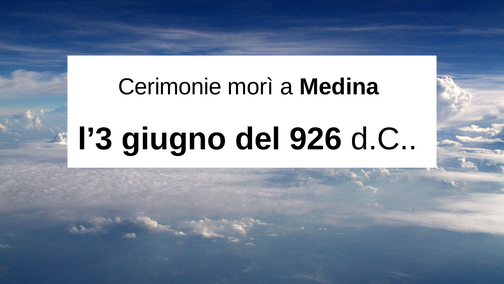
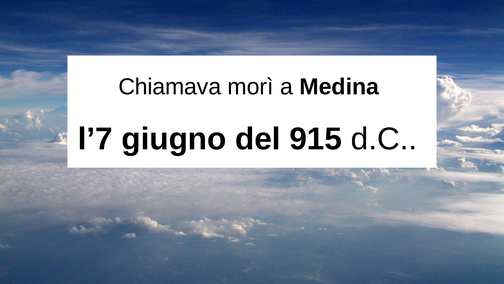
Cerimonie: Cerimonie -> Chiamava
l’3: l’3 -> l’7
926: 926 -> 915
